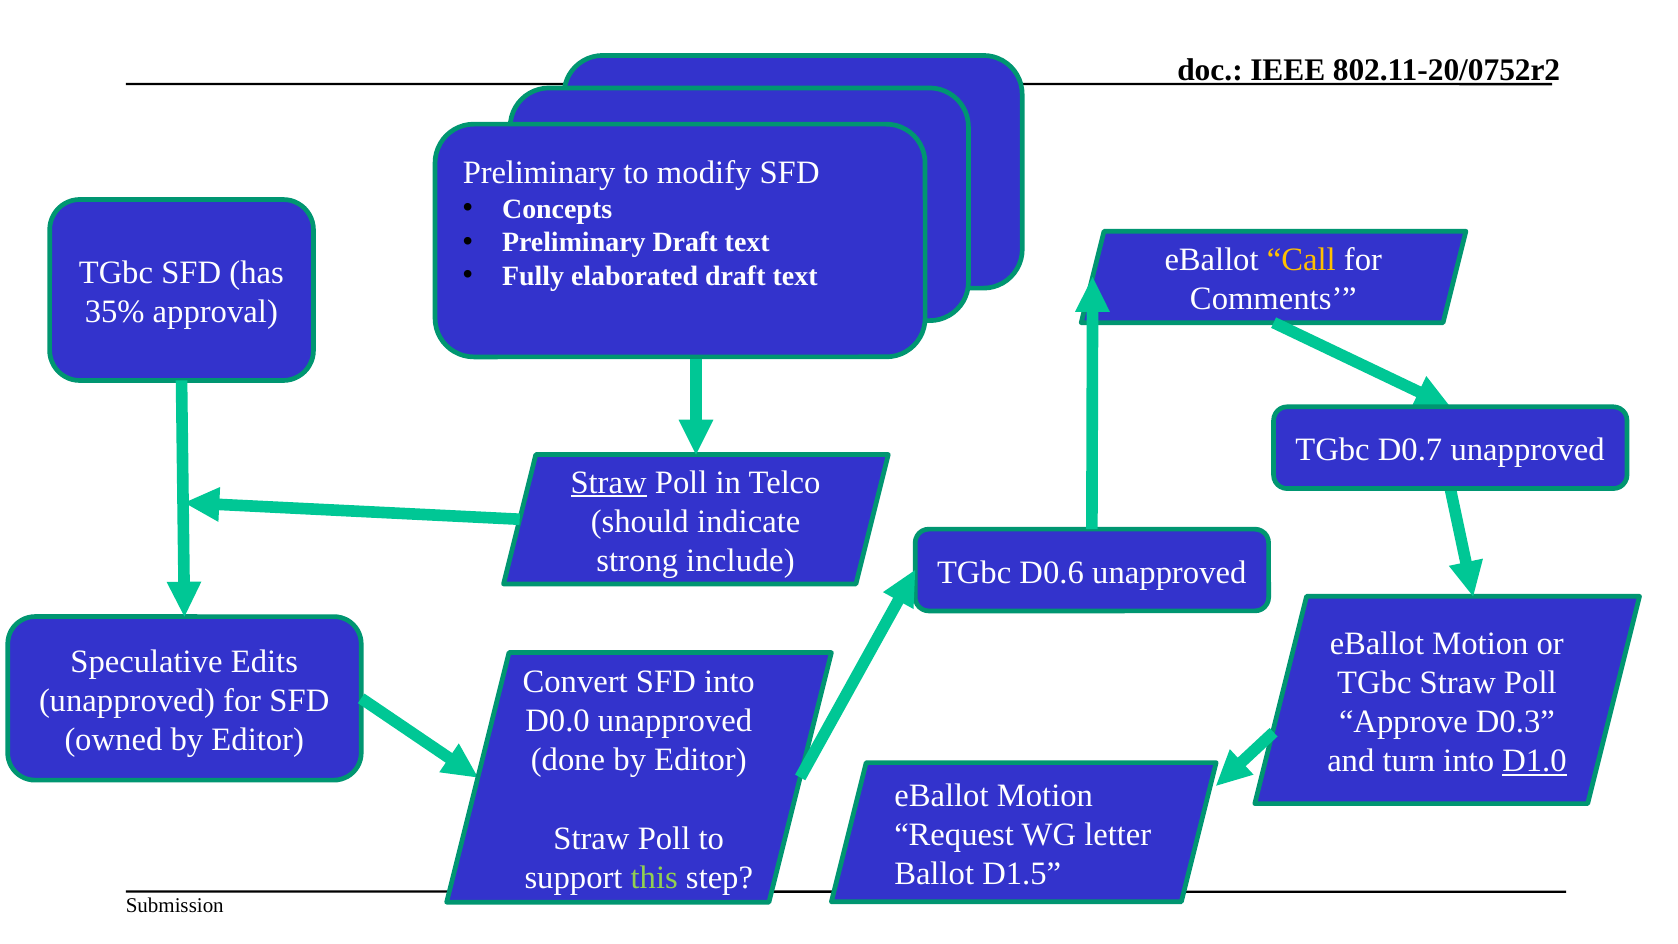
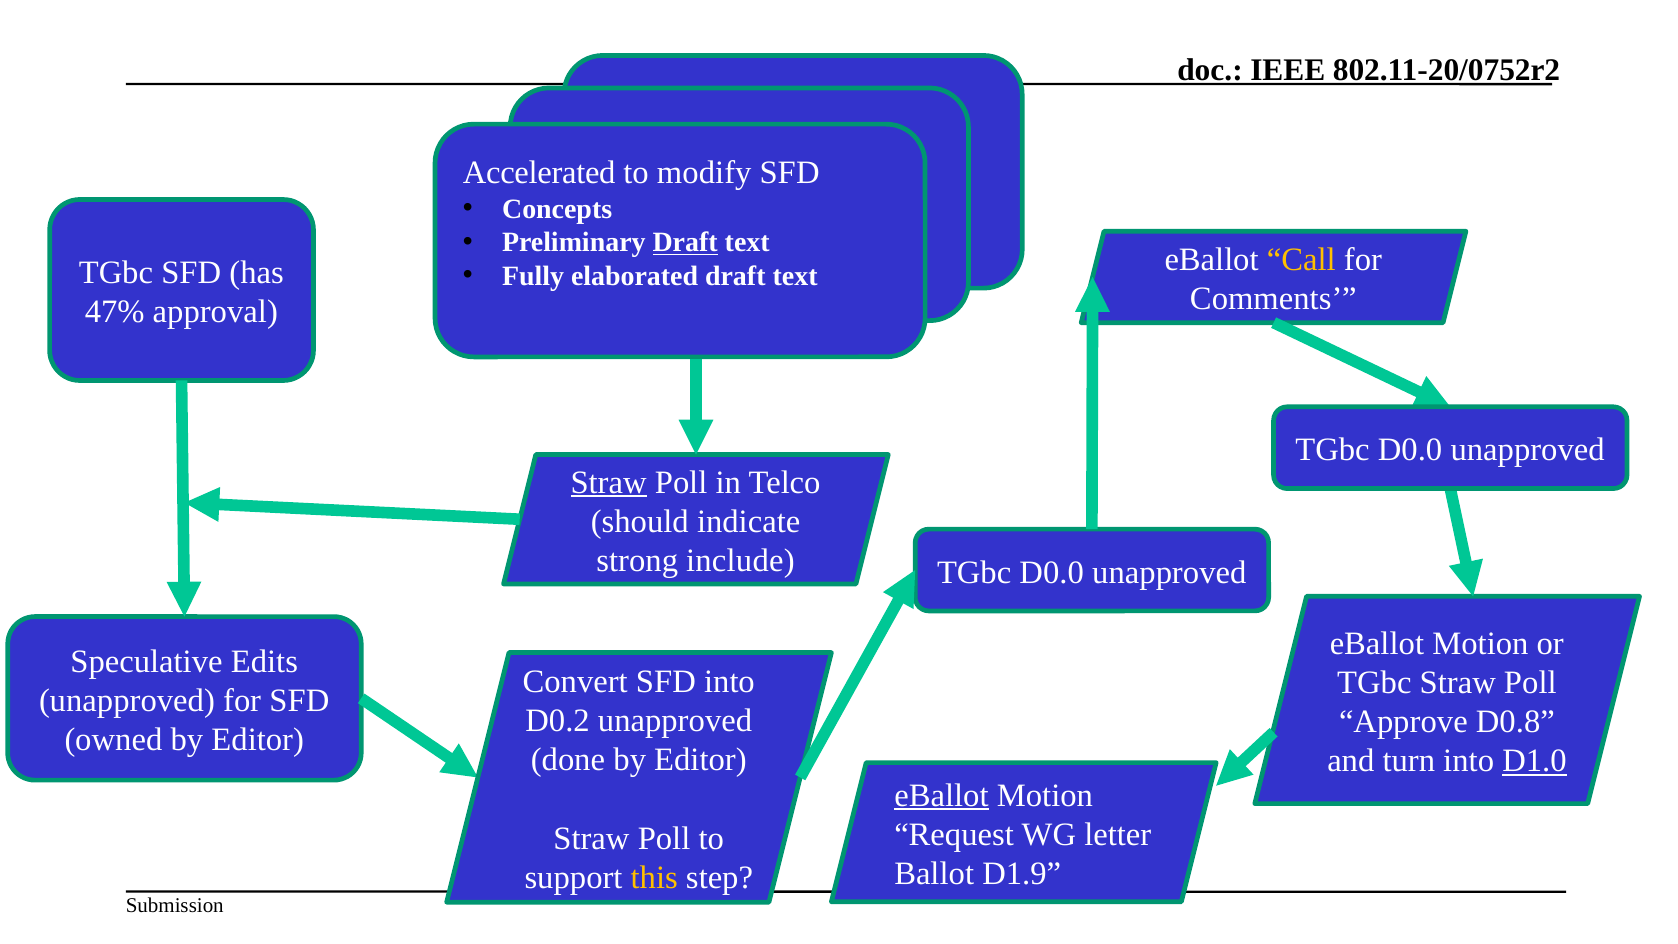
Preliminary at (539, 173): Preliminary -> Accelerated
Draft at (685, 242) underline: none -> present
35%: 35% -> 47%
D0.7 at (1410, 450): D0.7 -> D0.0
D0.6 at (1052, 572): D0.6 -> D0.0
D0.0: D0.0 -> D0.2
D0.3: D0.3 -> D0.8
eBallot at (941, 795) underline: none -> present
D1.5: D1.5 -> D1.9
this colour: light green -> yellow
